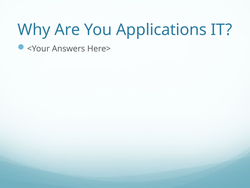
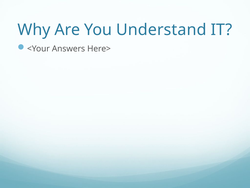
Applications: Applications -> Understand
